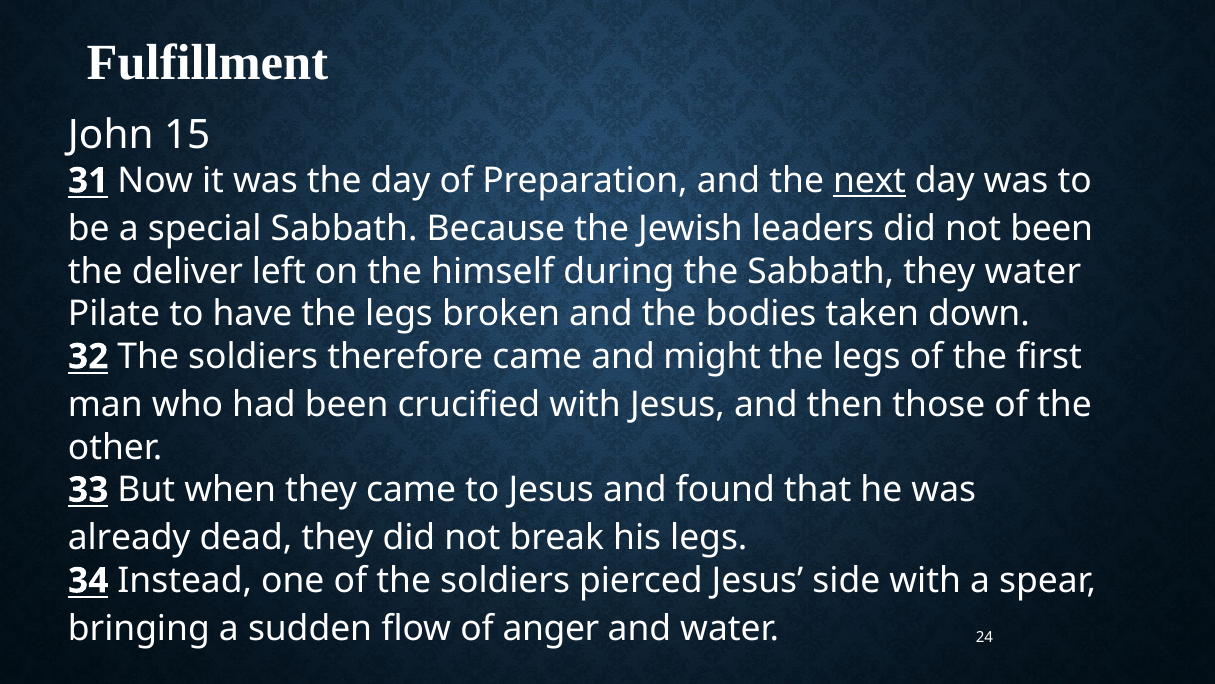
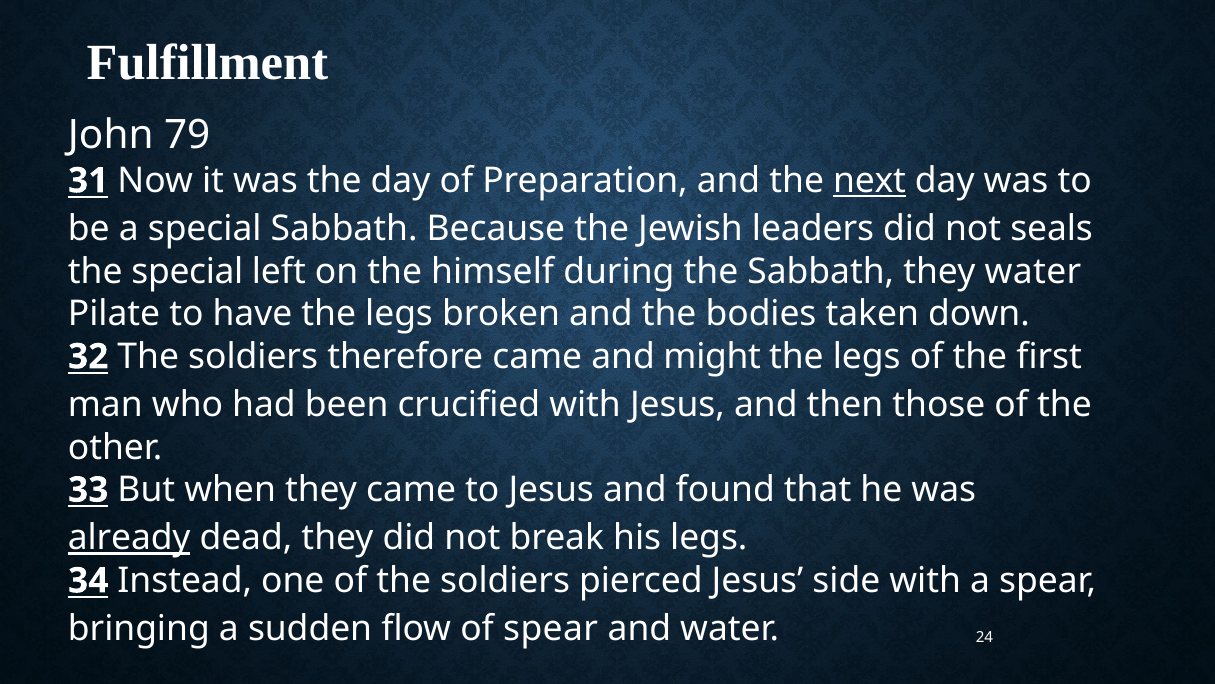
15: 15 -> 79
not been: been -> seals
the deliver: deliver -> special
already underline: none -> present
of anger: anger -> spear
